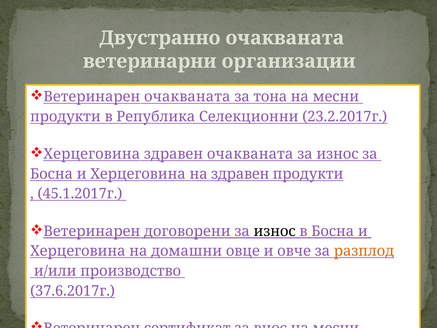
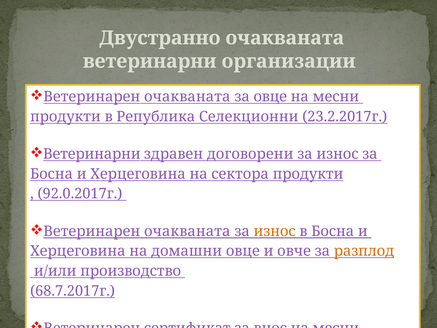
за тона: тона -> овце
Херцеговина at (92, 154): Херцеговина -> Ветеринарни
здравен очакваната: очакваната -> договорени
на здравен: здравен -> сектора
45.1.2017г: 45.1.2017г -> 92.0.2017г
договорени at (187, 231): договорени -> очакваната
износ at (275, 231) colour: black -> orange
37.6.2017г: 37.6.2017г -> 68.7.2017г
